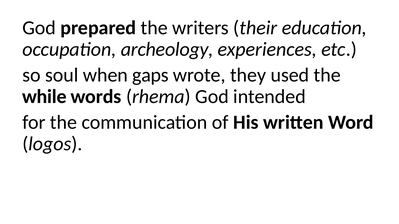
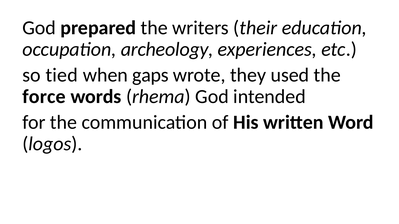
soul: soul -> tied
while: while -> force
